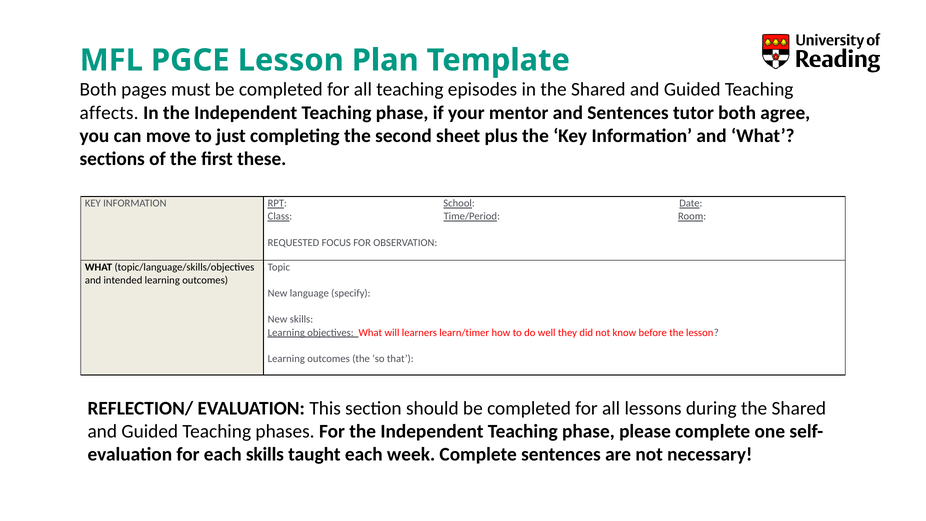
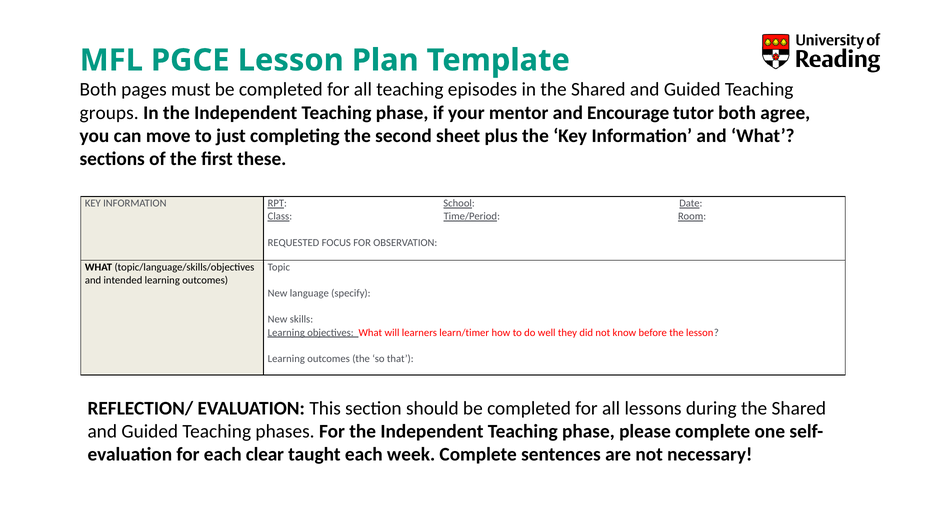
affects: affects -> groups
and Sentences: Sentences -> Encourage
each skills: skills -> clear
